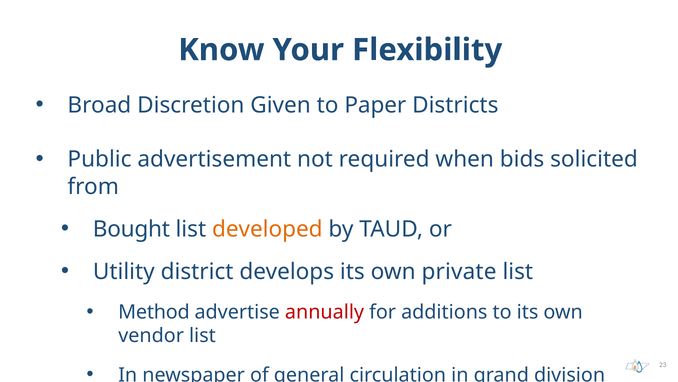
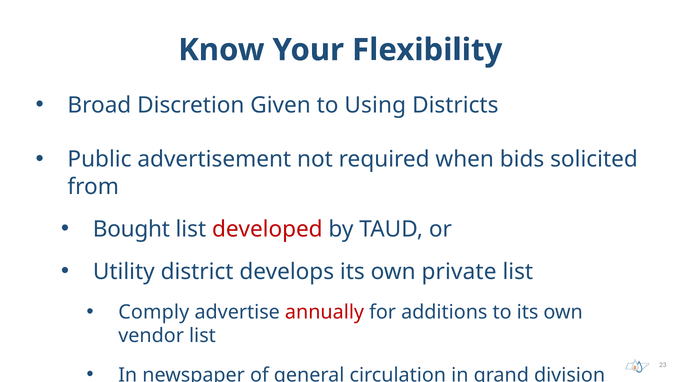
Paper: Paper -> Using
developed colour: orange -> red
Method: Method -> Comply
